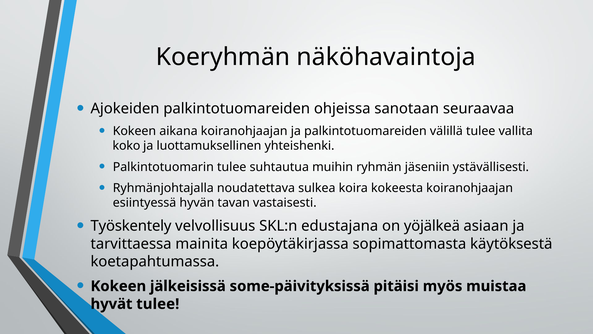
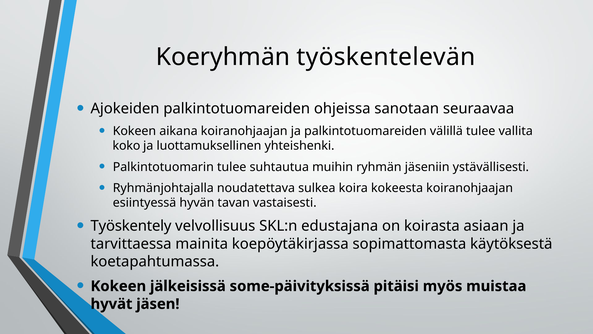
näköhavaintoja: näköhavaintoja -> työskentelevän
yöjälkeä: yöjälkeä -> koirasta
hyvät tulee: tulee -> jäsen
